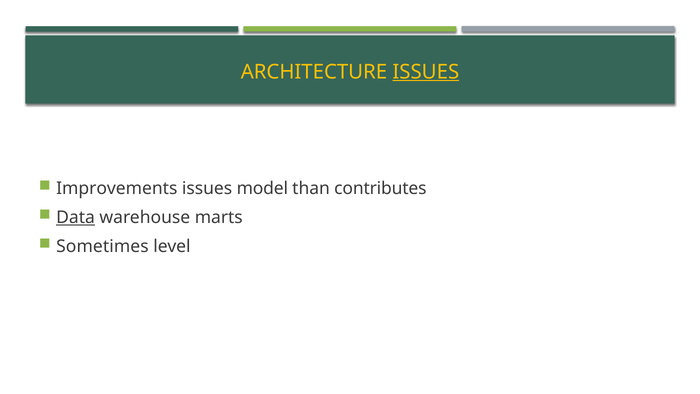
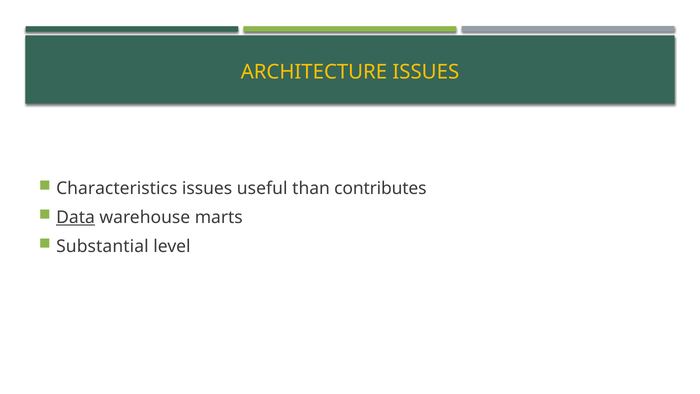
ISSUES at (426, 72) underline: present -> none
Improvements: Improvements -> Characteristics
model: model -> useful
Sometimes: Sometimes -> Substantial
